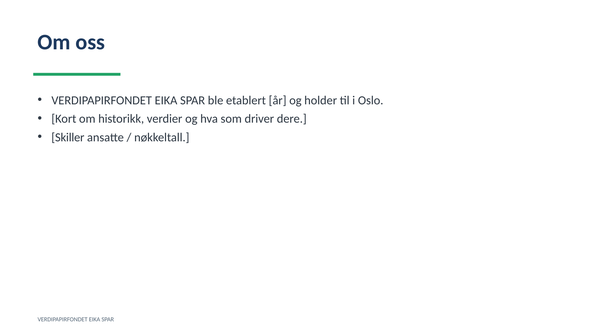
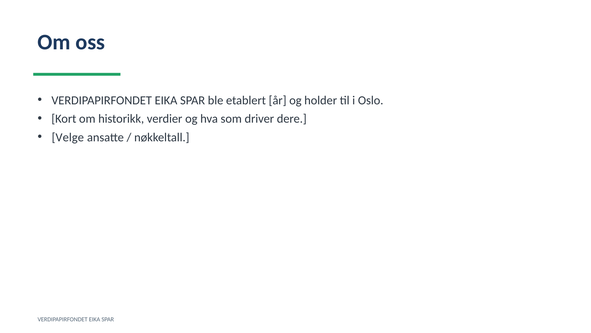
Skiller: Skiller -> Velge
